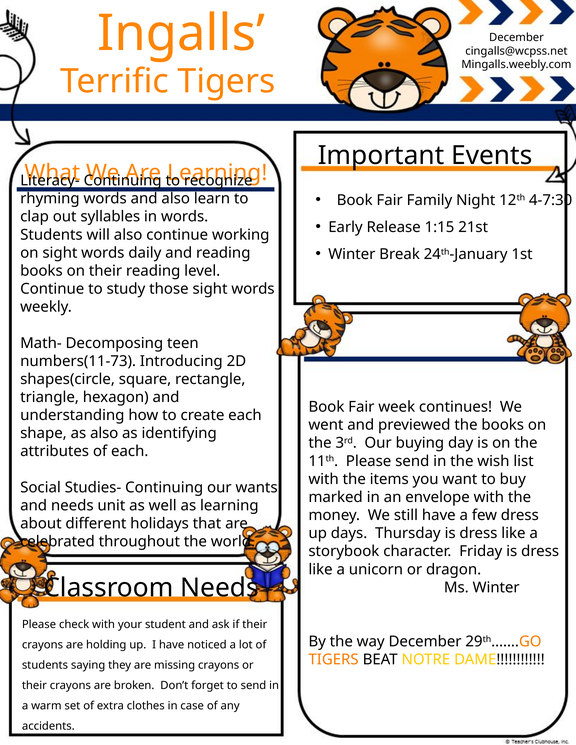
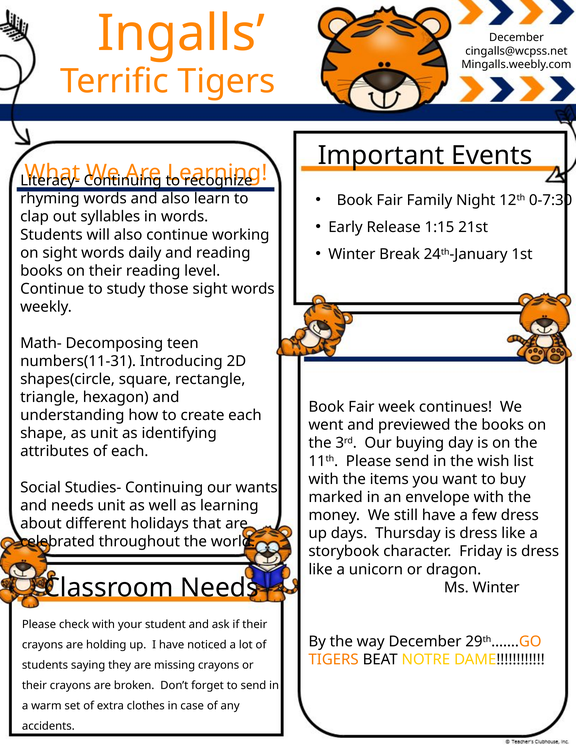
4-7:30: 4-7:30 -> 0-7:30
numbers(11-73: numbers(11-73 -> numbers(11-31
as also: also -> unit
